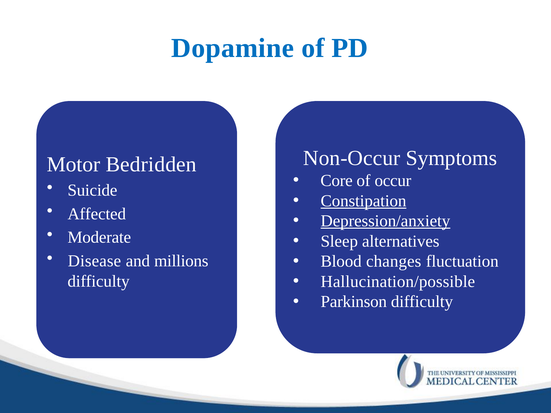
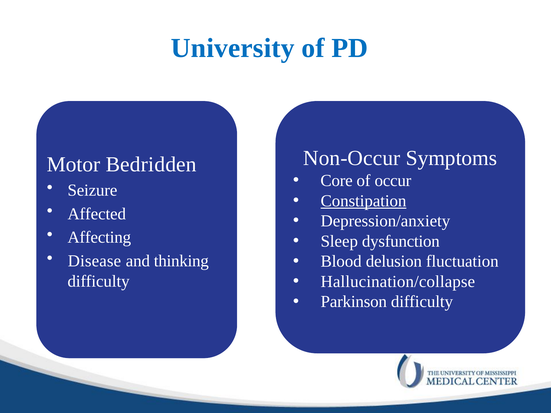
Dopamine: Dopamine -> University
Suicide: Suicide -> Seizure
Depression/anxiety underline: present -> none
Moderate: Moderate -> Affecting
alternatives: alternatives -> dysfunction
millions: millions -> thinking
changes: changes -> delusion
Hallucination/possible: Hallucination/possible -> Hallucination/collapse
